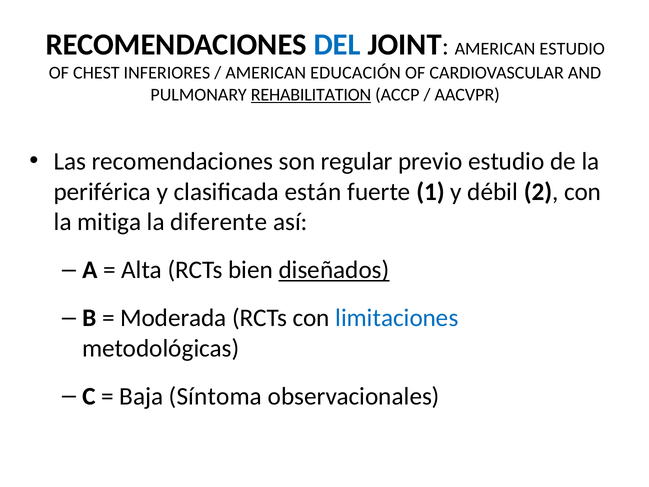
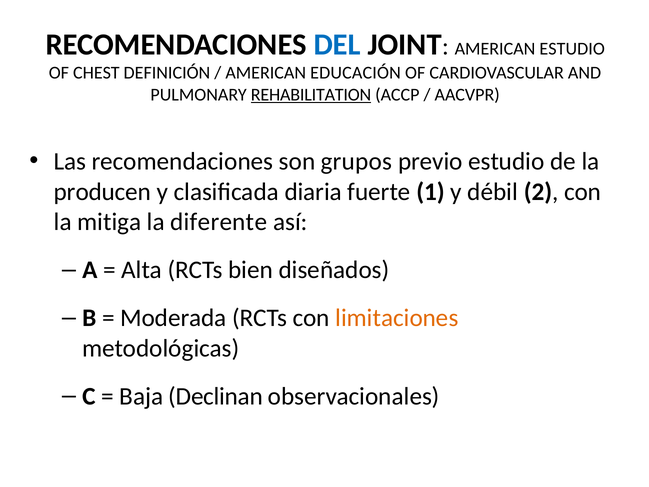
INFERIORES: INFERIORES -> DEFINICIÓN
regular: regular -> grupos
periférica: periférica -> producen
están: están -> diaria
diseñados underline: present -> none
limitaciones colour: blue -> orange
Síntoma: Síntoma -> Declinan
